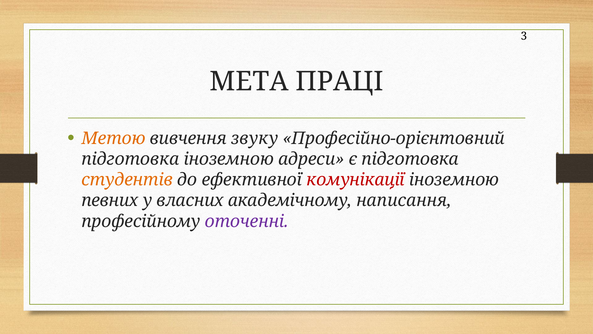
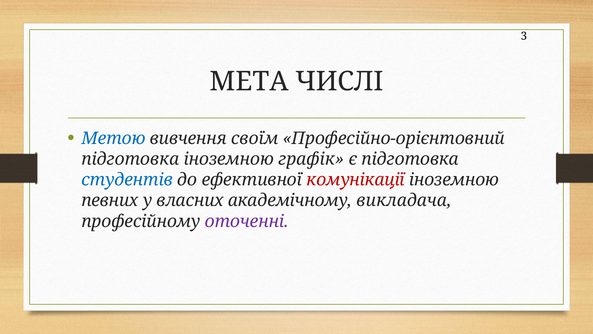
ПРАЦІ: ПРАЦІ -> ЧИСЛІ
Метою colour: orange -> blue
звуку: звуку -> своїм
адреси: адреси -> графік
студентів colour: orange -> blue
написання: написання -> викладача
